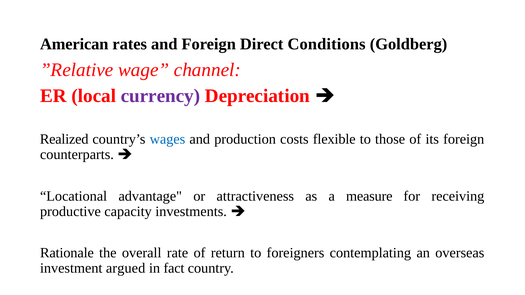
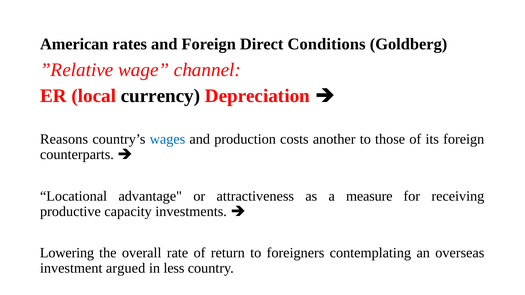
currency colour: purple -> black
Realized: Realized -> Reasons
flexible: flexible -> another
Rationale: Rationale -> Lowering
fact: fact -> less
